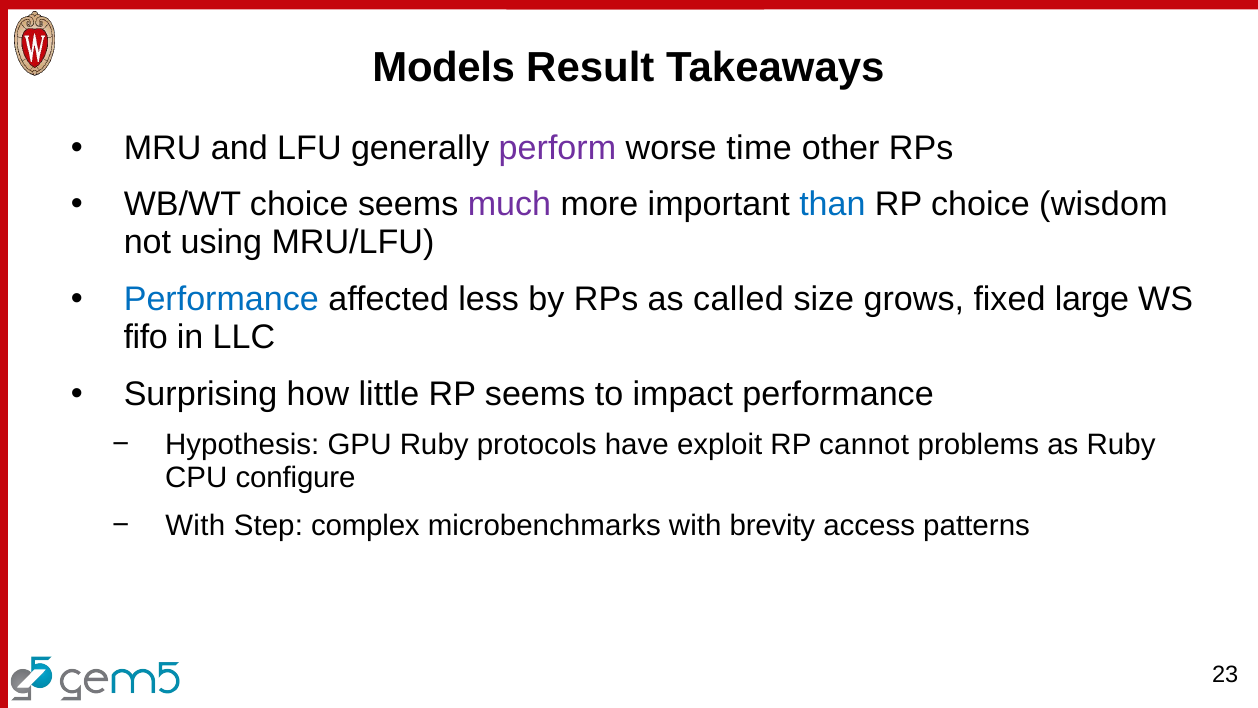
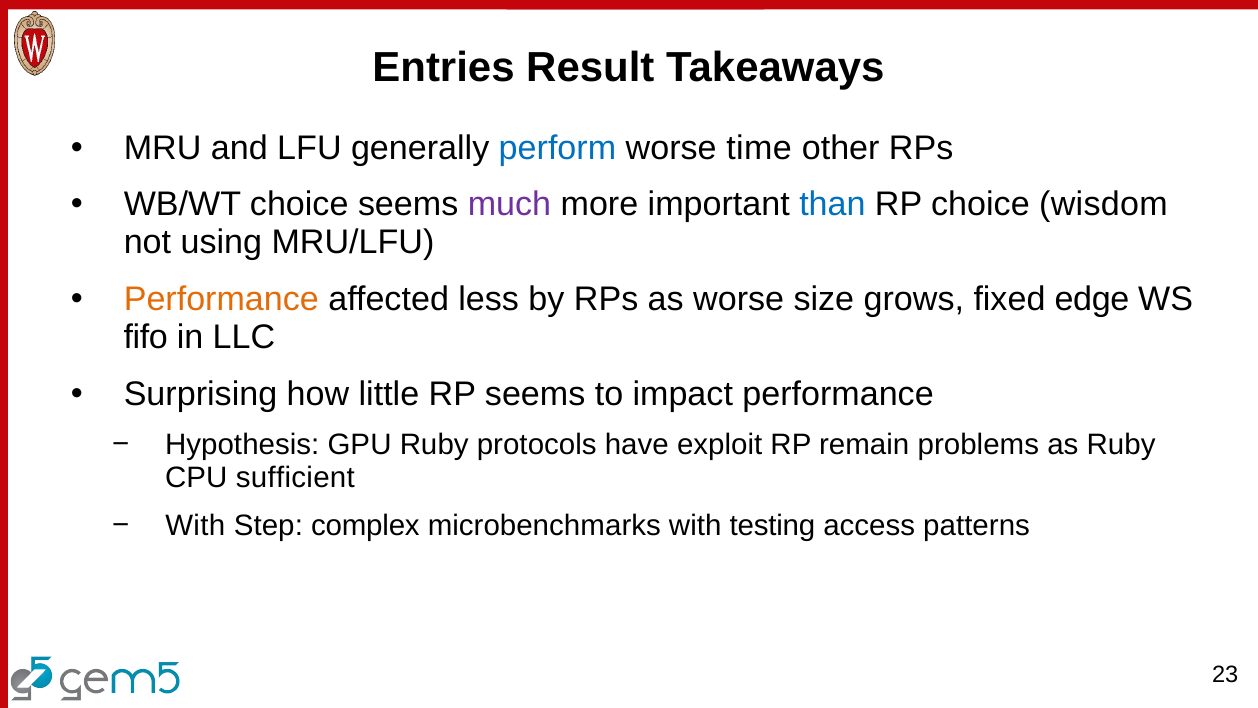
Models: Models -> Entries
perform colour: purple -> blue
Performance at (221, 299) colour: blue -> orange
as called: called -> worse
large: large -> edge
cannot: cannot -> remain
configure: configure -> sufficient
brevity: brevity -> testing
